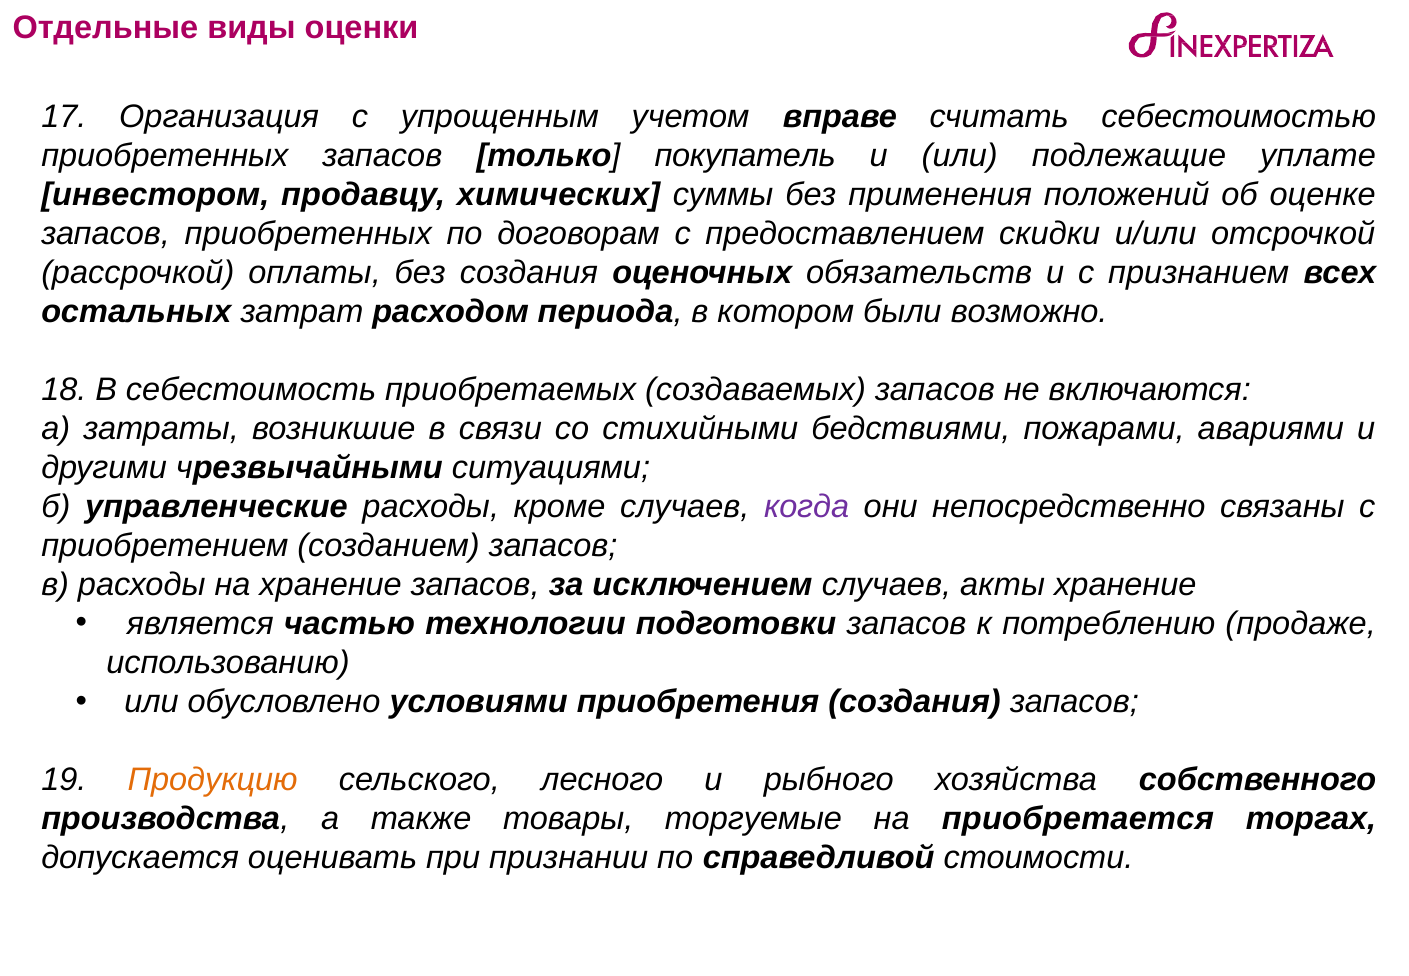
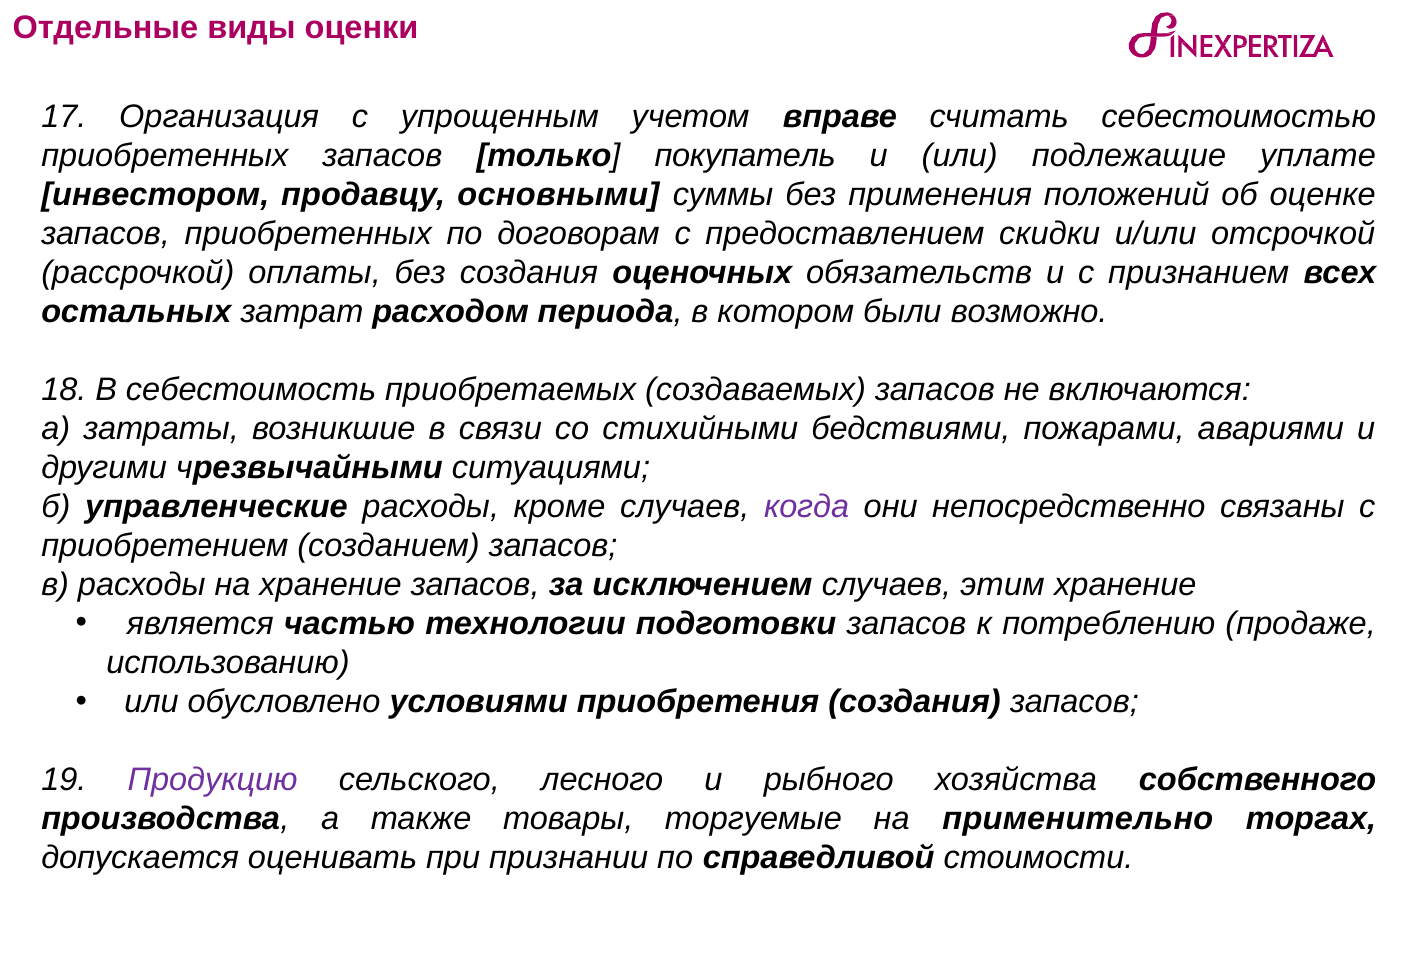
химических: химических -> основными
акты: акты -> этим
Продукцию colour: orange -> purple
приобретается: приобретается -> применительно
